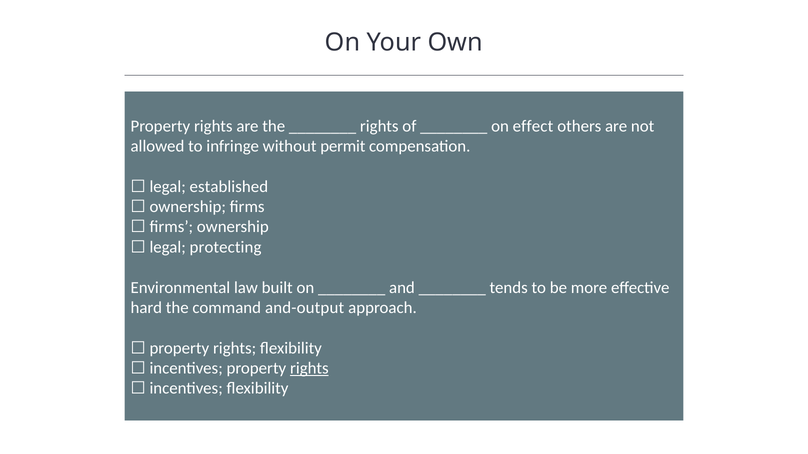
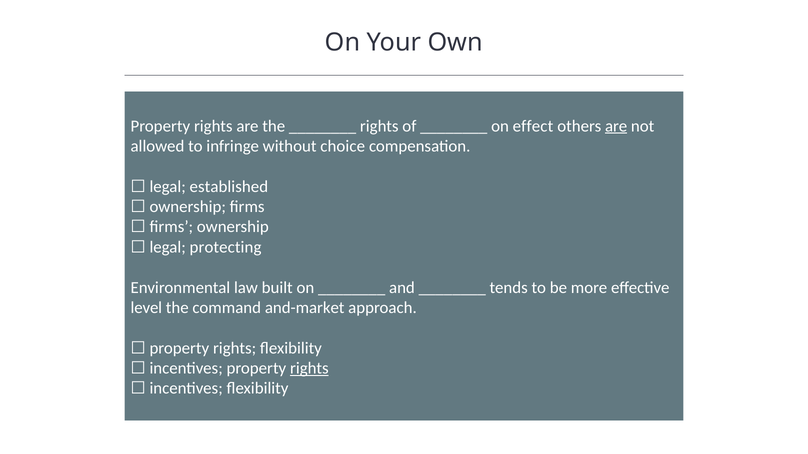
are at (616, 126) underline: none -> present
permit: permit -> choice
hard: hard -> level
and-output: and-output -> and-market
